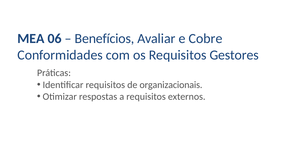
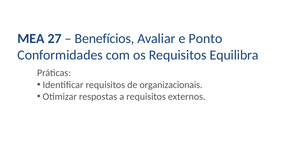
06: 06 -> 27
Cobre: Cobre -> Ponto
Gestores: Gestores -> Equilibra
